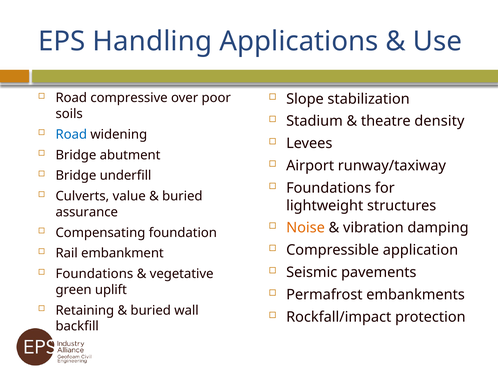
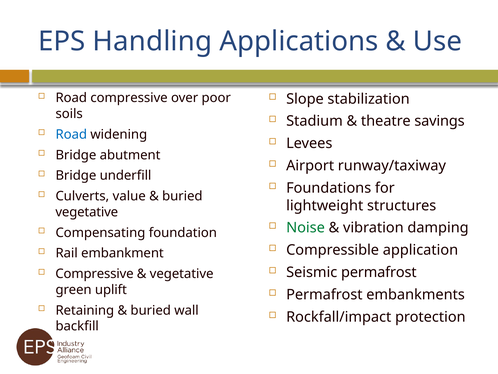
density: density -> savings
assurance at (87, 212): assurance -> vegetative
Noise colour: orange -> green
Seismic pavements: pavements -> permafrost
Foundations at (94, 274): Foundations -> Compressive
